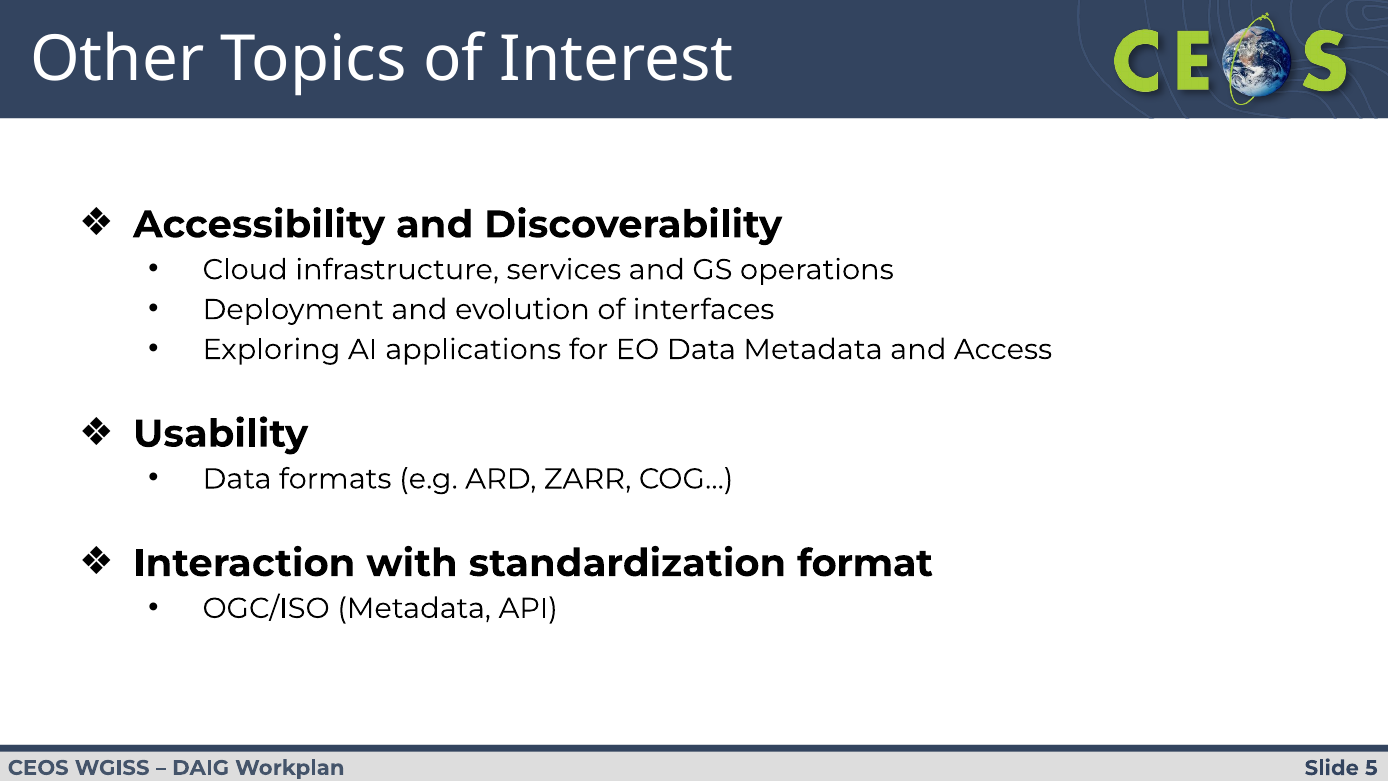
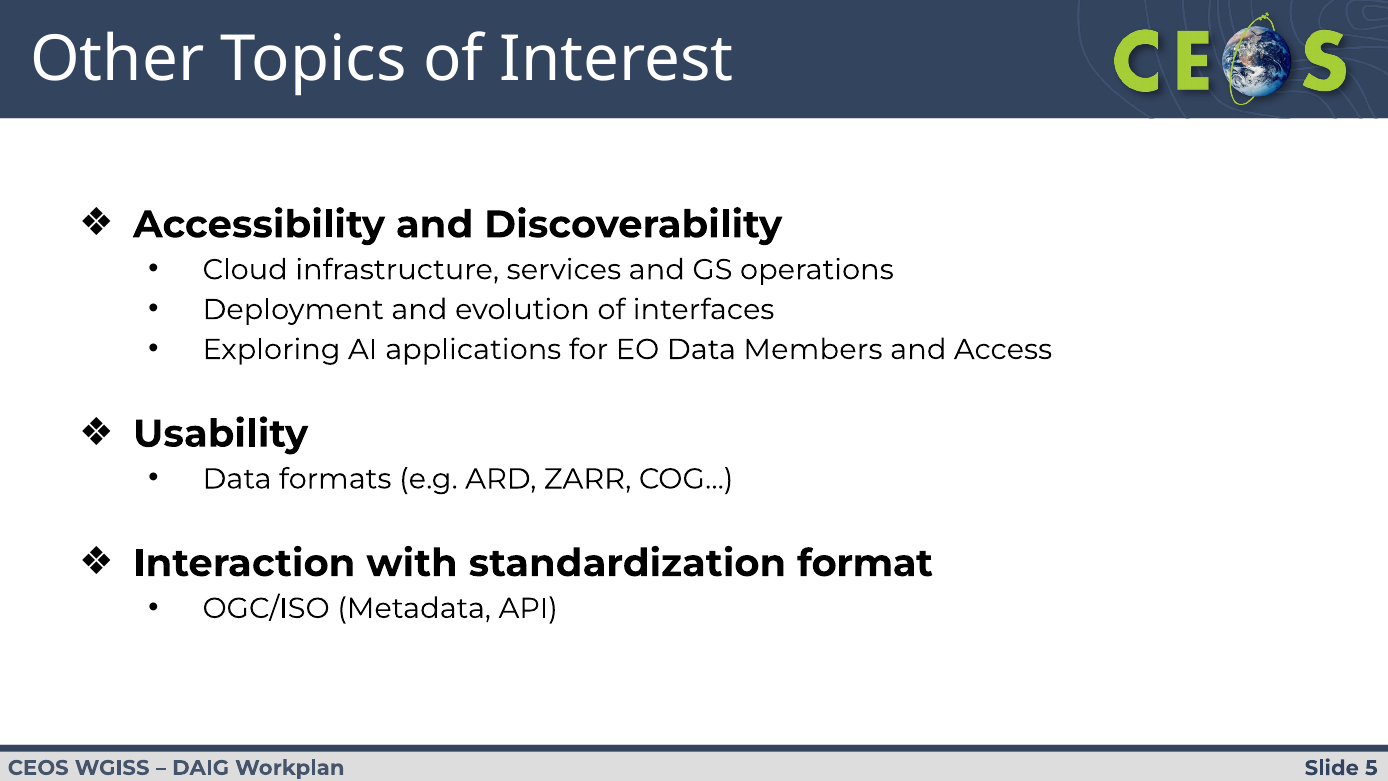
Data Metadata: Metadata -> Members
